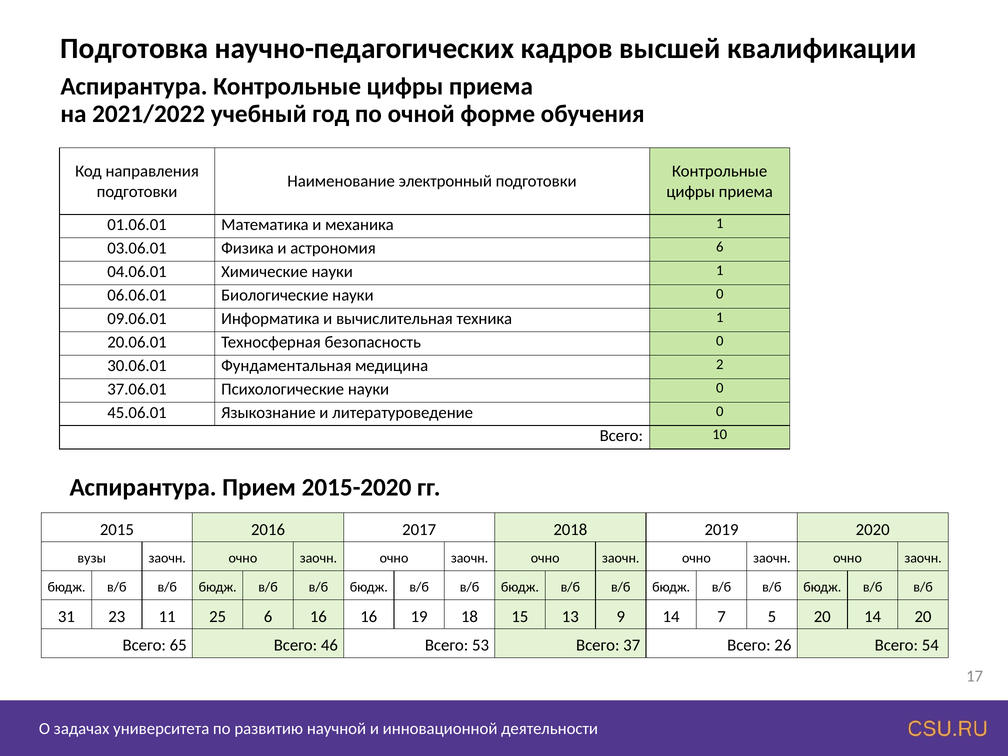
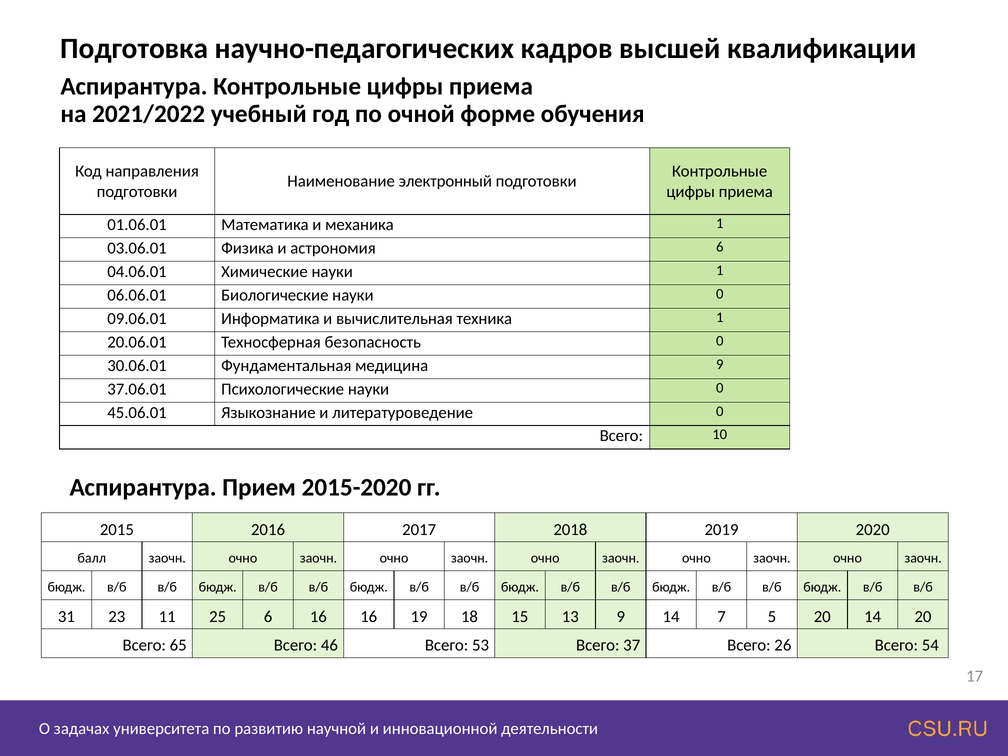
медицина 2: 2 -> 9
вузы: вузы -> балл
